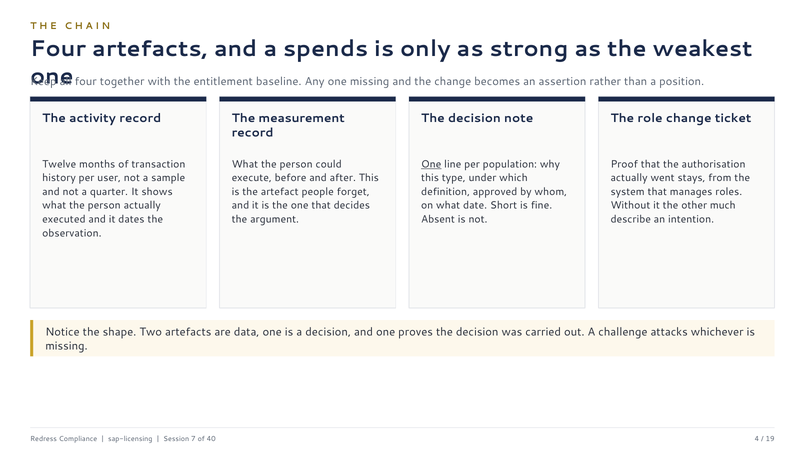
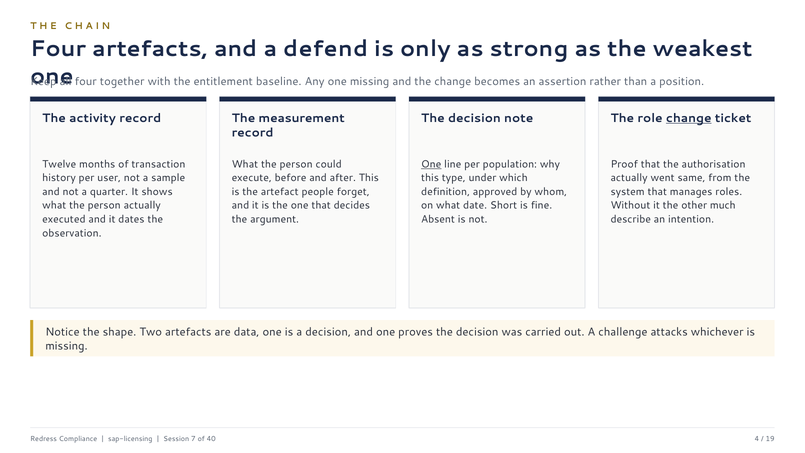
spends: spends -> defend
change at (689, 118) underline: none -> present
stays: stays -> same
